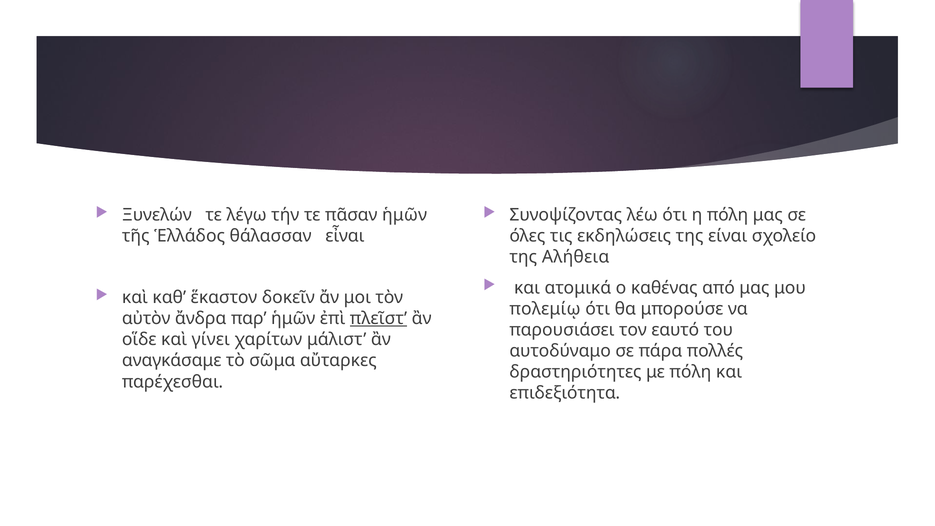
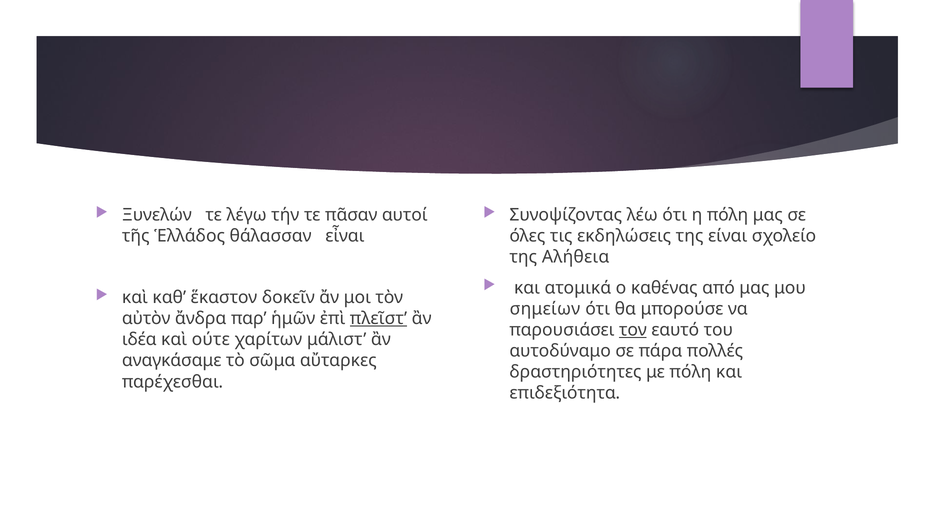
πᾶσαν ἡμῶν: ἡμῶν -> αυτοί
πολεμίῳ: πολεμίῳ -> σημείων
τον underline: none -> present
οἵδε: οἵδε -> ιδέα
γίνει: γίνει -> ούτε
